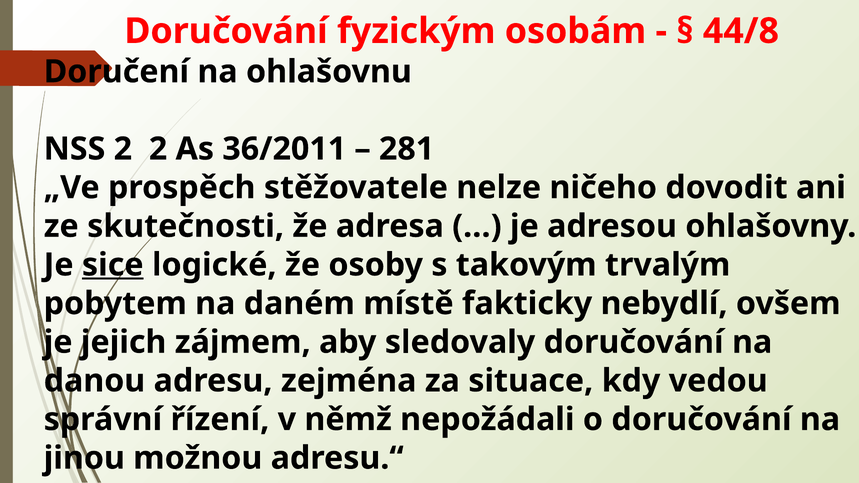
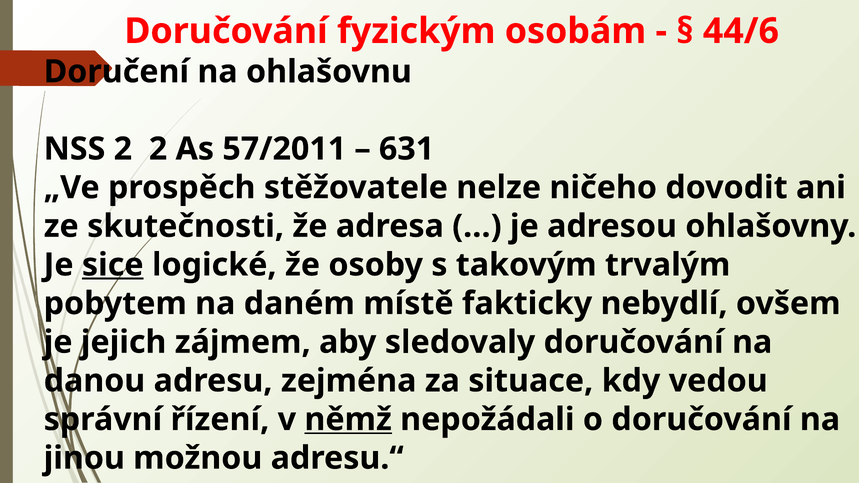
44/8: 44/8 -> 44/6
36/2011: 36/2011 -> 57/2011
281: 281 -> 631
němž underline: none -> present
